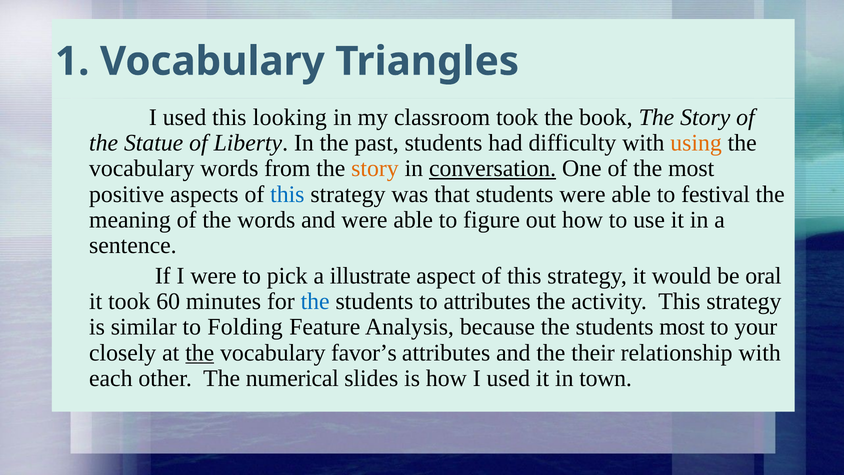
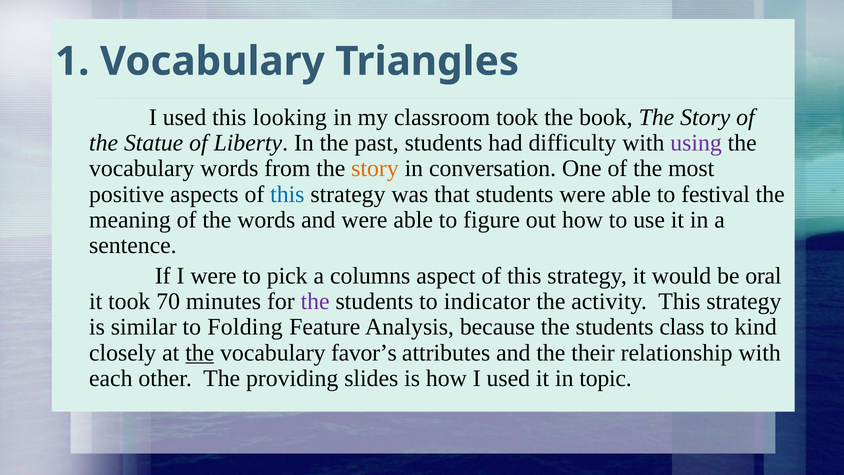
using colour: orange -> purple
conversation underline: present -> none
illustrate: illustrate -> columns
60: 60 -> 70
the at (315, 301) colour: blue -> purple
to attributes: attributes -> indicator
students most: most -> class
your: your -> kind
numerical: numerical -> providing
town: town -> topic
